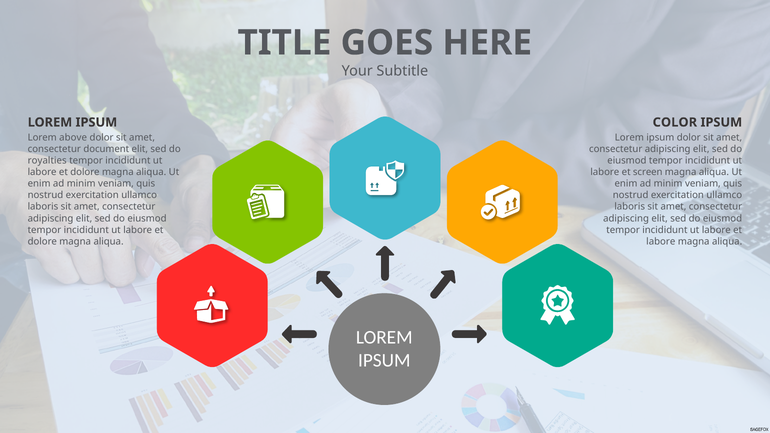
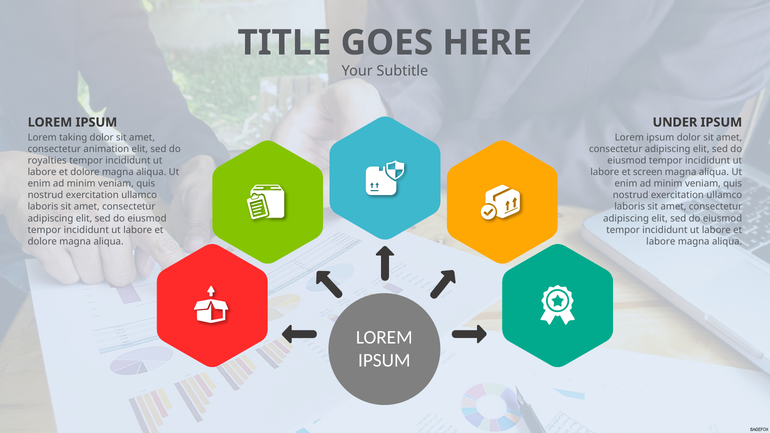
COLOR: COLOR -> UNDER
above: above -> taking
document: document -> animation
